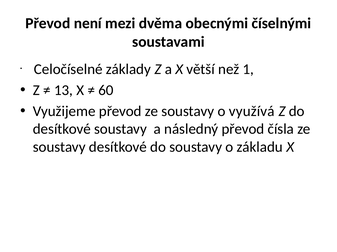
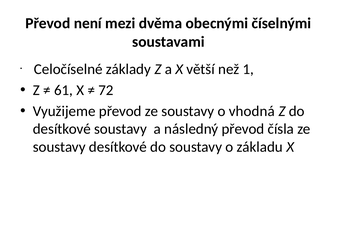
13: 13 -> 61
60: 60 -> 72
využívá: využívá -> vhodná
